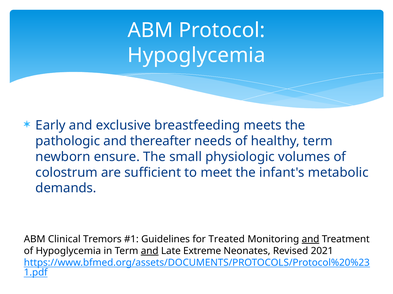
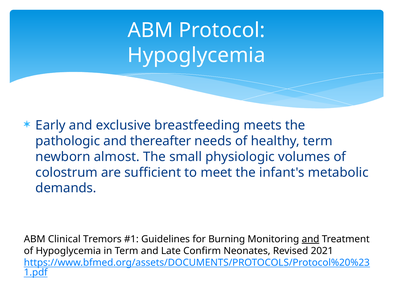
ensure: ensure -> almost
Treated: Treated -> Burning
and at (150, 252) underline: present -> none
Extreme: Extreme -> Confirm
